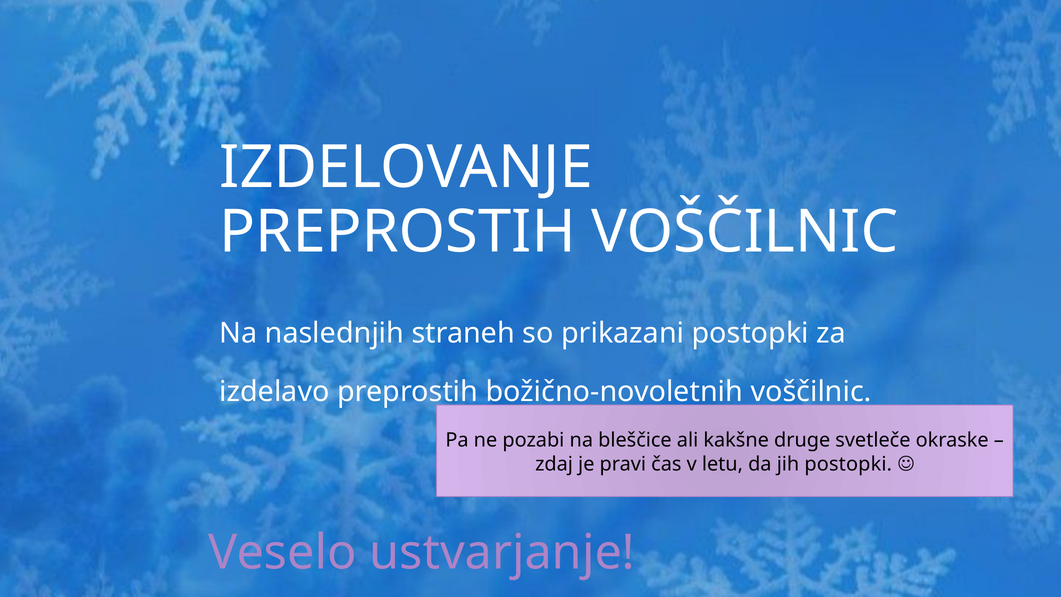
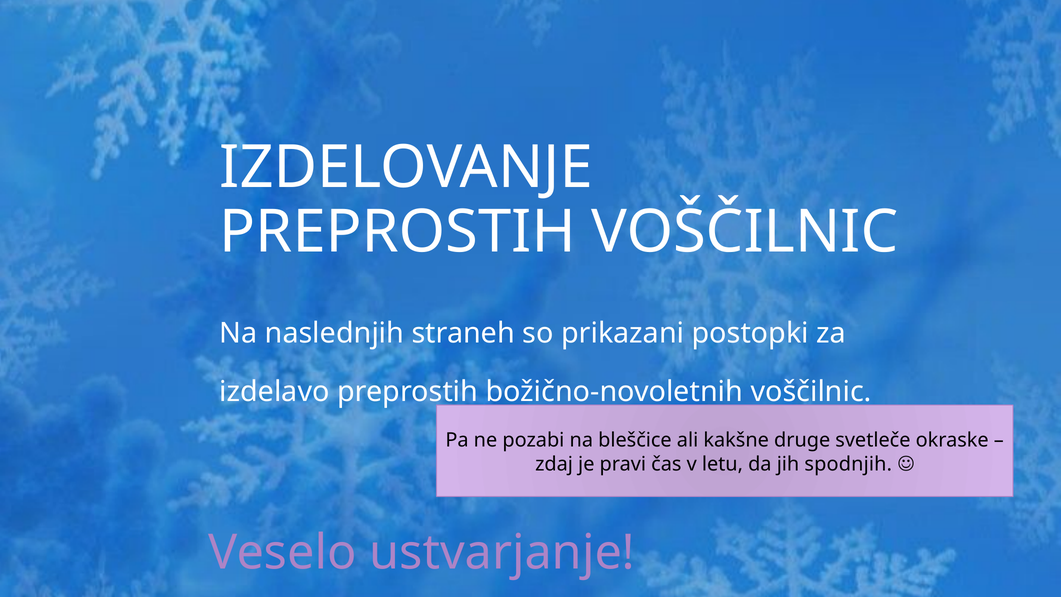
jih postopki: postopki -> spodnjih
